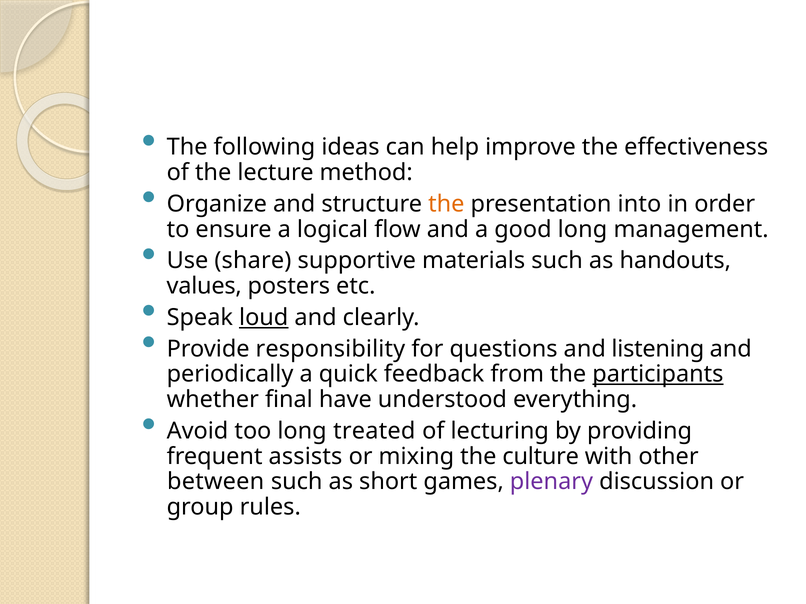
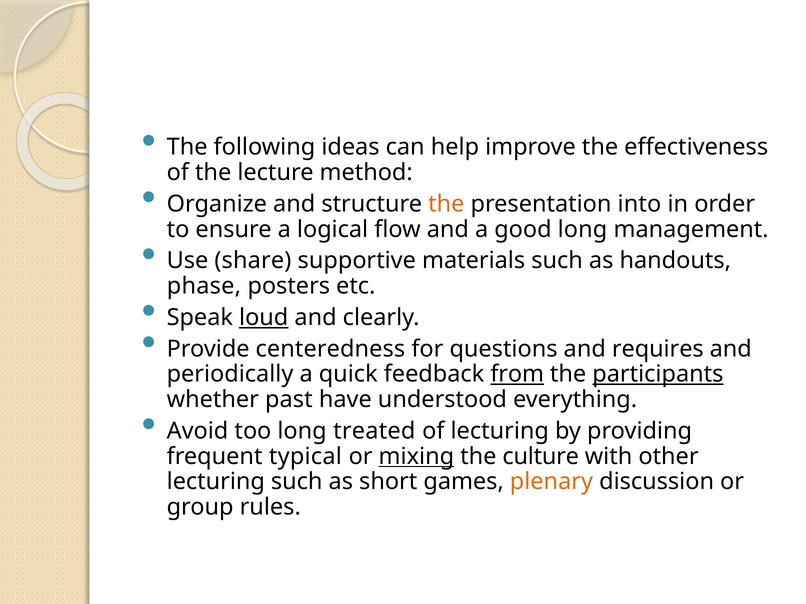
values: values -> phase
responsibility: responsibility -> centeredness
listening: listening -> requires
from underline: none -> present
final: final -> past
assists: assists -> typical
mixing underline: none -> present
between at (216, 482): between -> lecturing
plenary colour: purple -> orange
